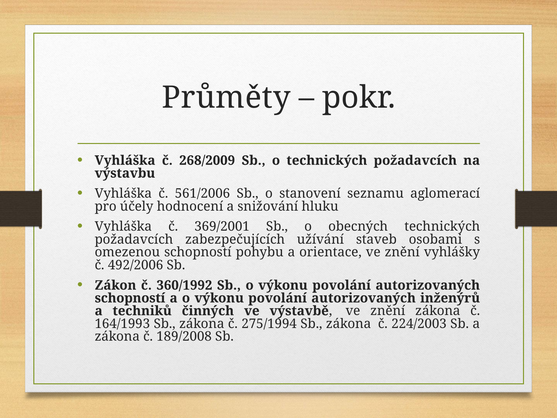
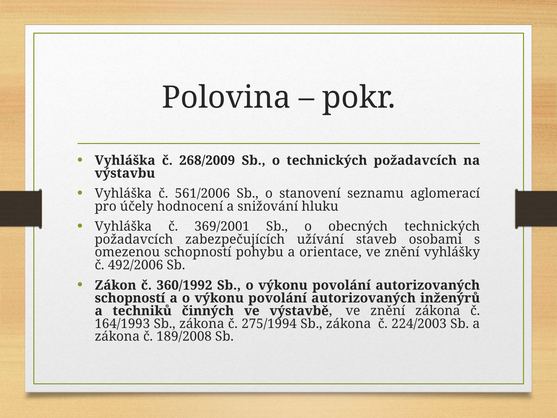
Průměty: Průměty -> Polovina
